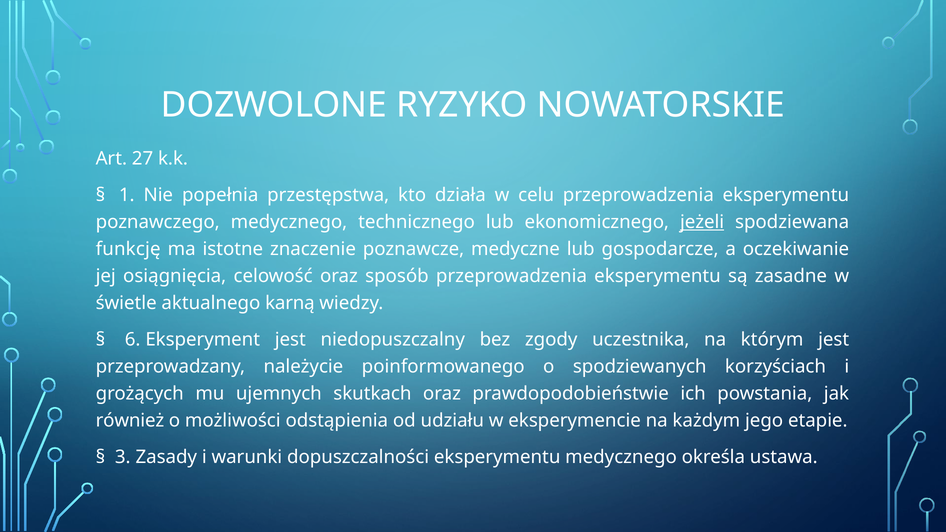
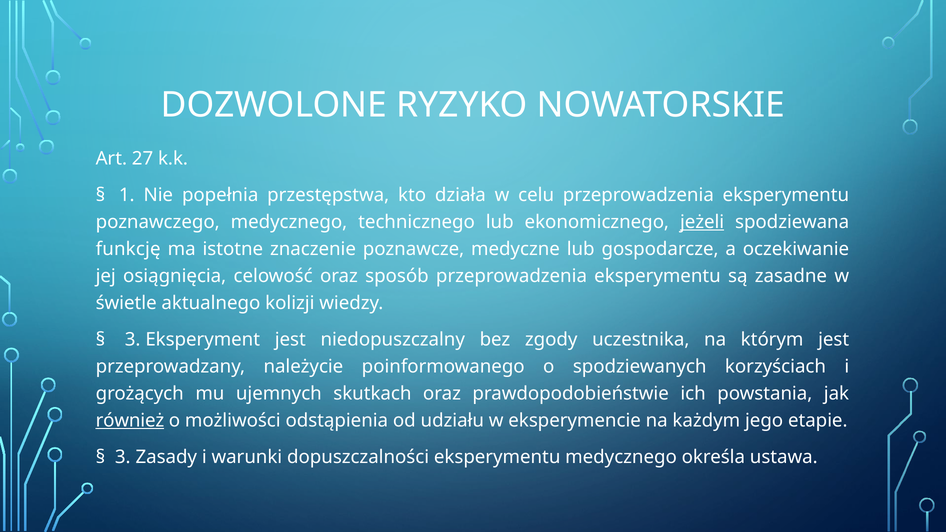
karną: karną -> kolizji
6 at (133, 340): 6 -> 3
również underline: none -> present
